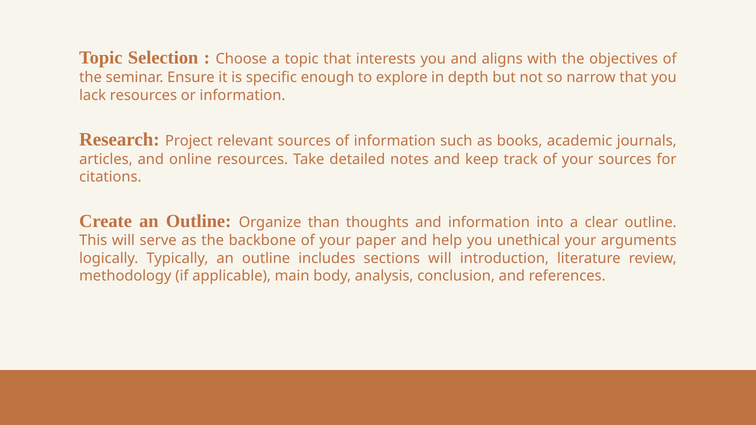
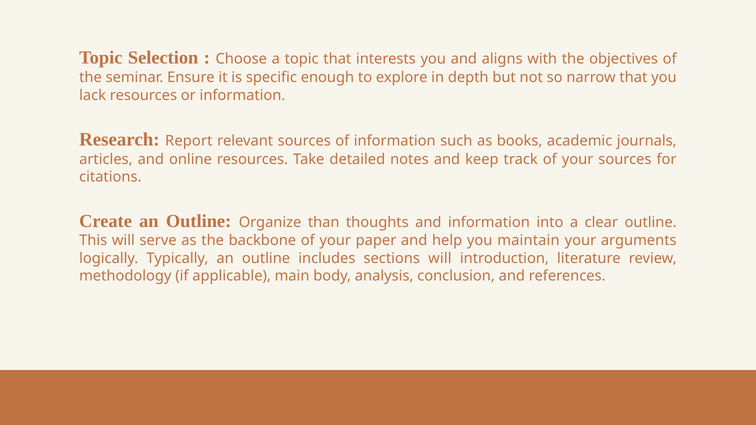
Project: Project -> Report
unethical: unethical -> maintain
